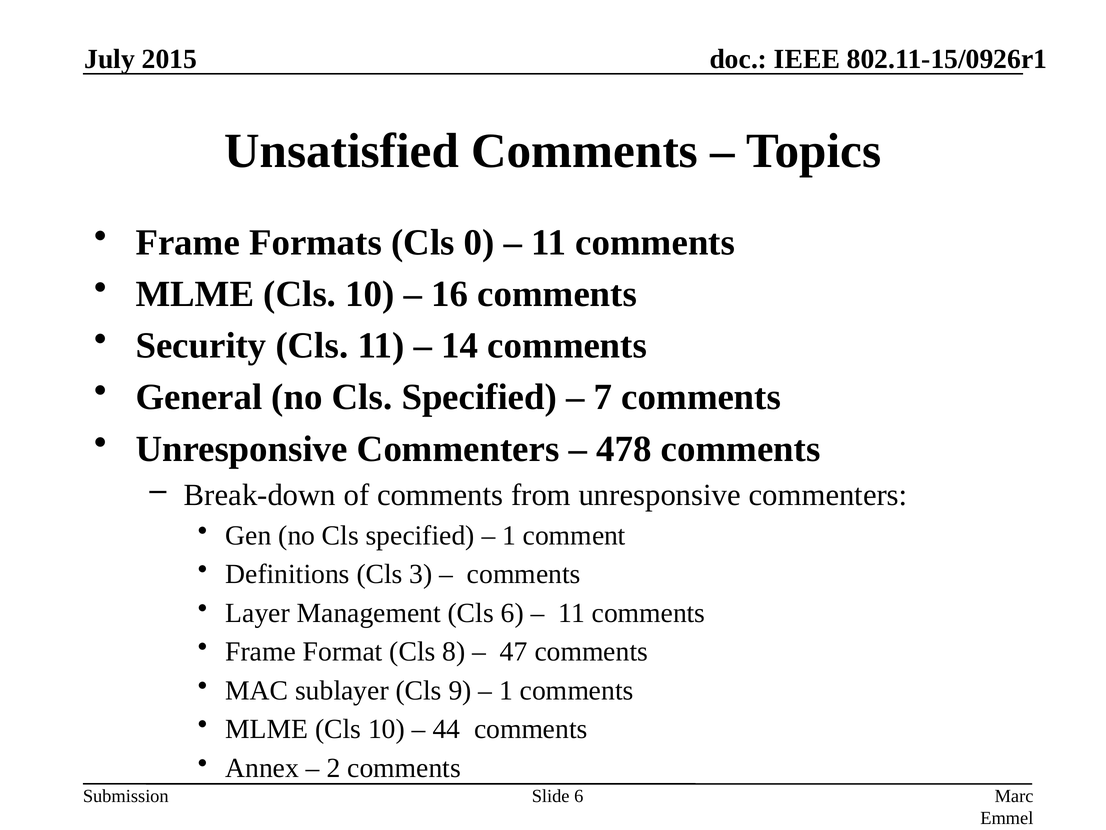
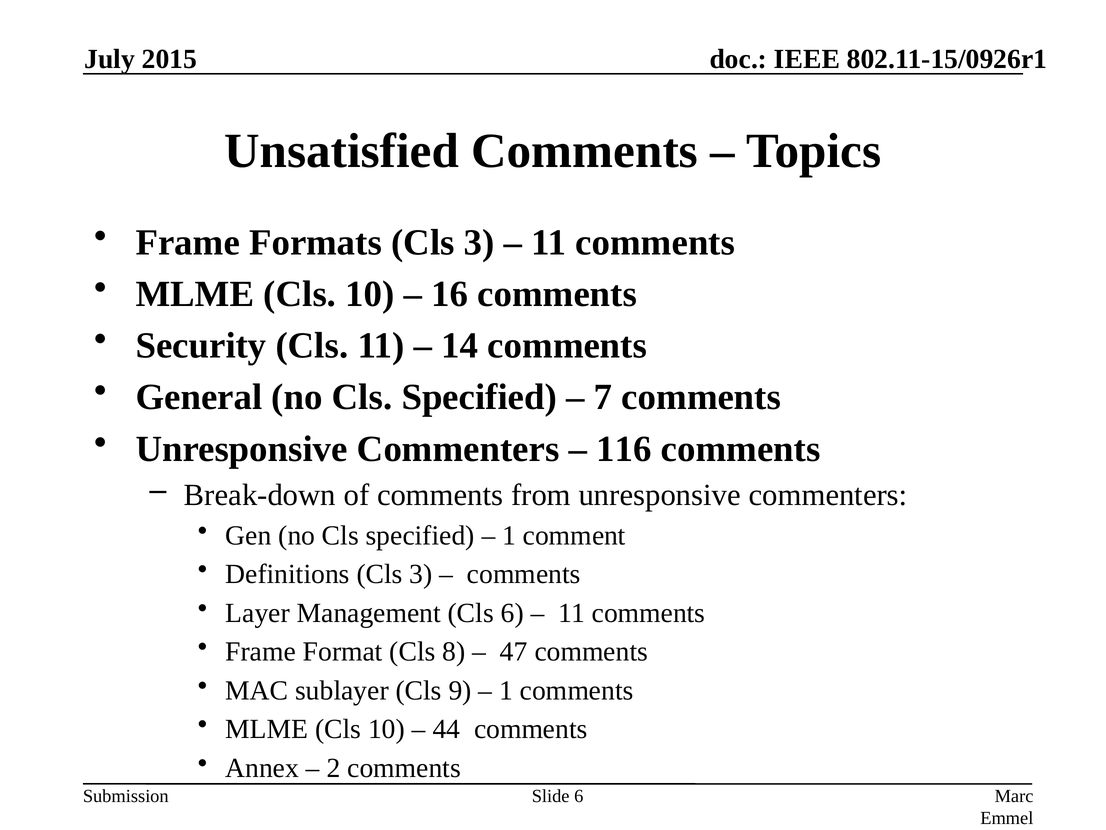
Formats Cls 0: 0 -> 3
478: 478 -> 116
